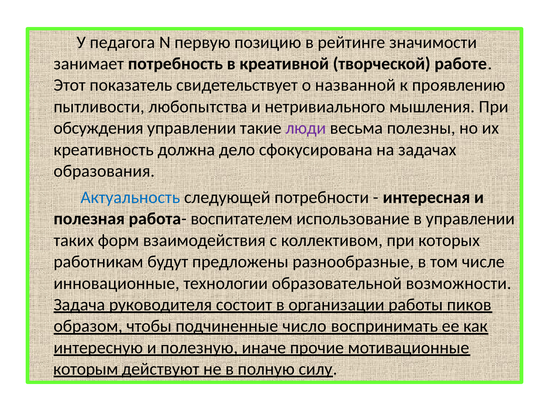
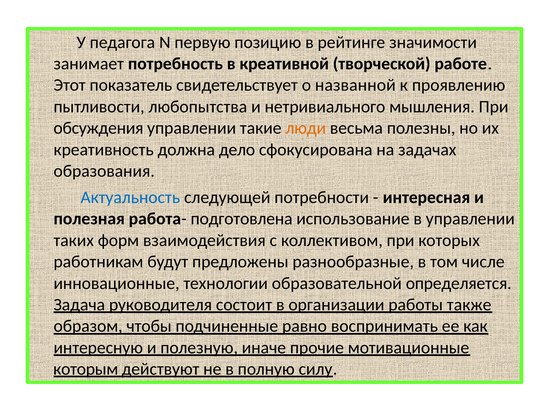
люди colour: purple -> orange
воспитателем: воспитателем -> подготовлена
возможности: возможности -> определяется
пиков: пиков -> также
число: число -> равно
